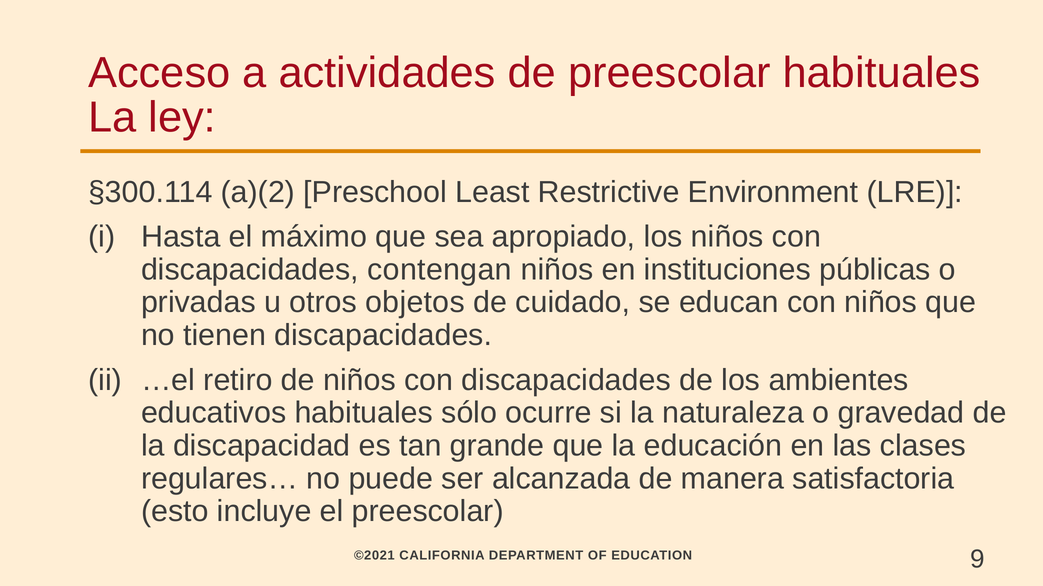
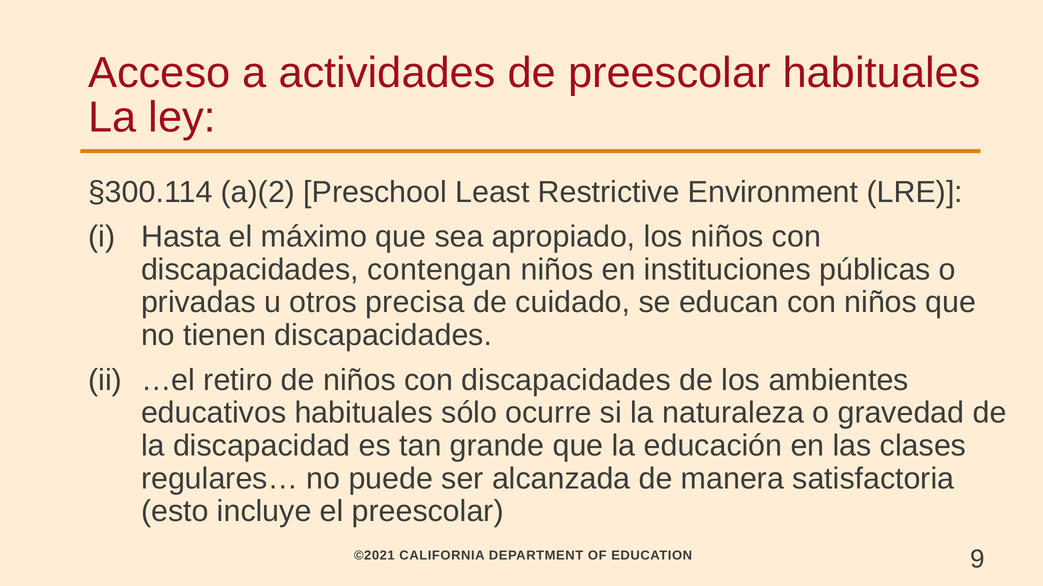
objetos: objetos -> precisa
